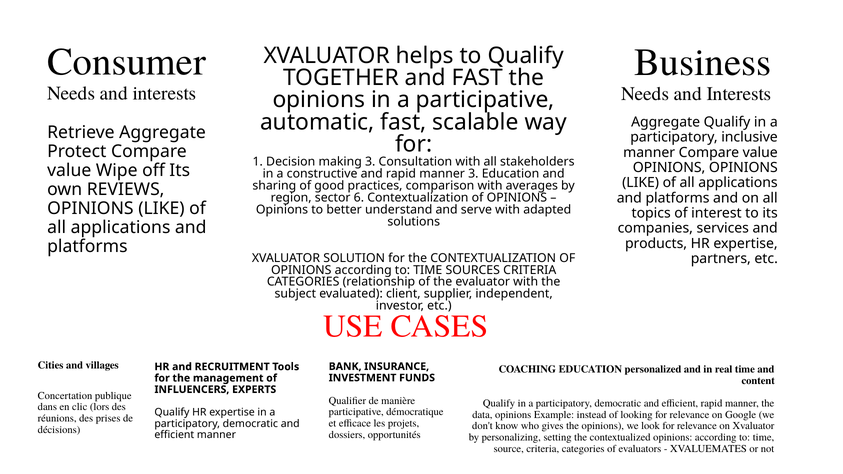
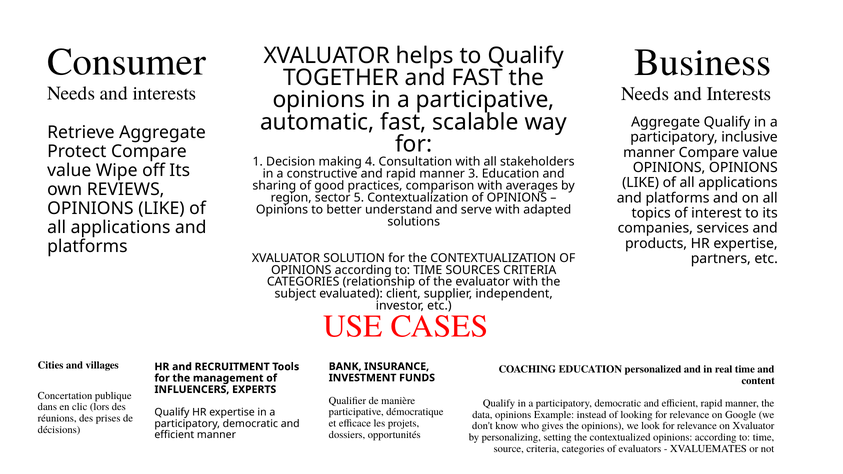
making 3: 3 -> 4
6: 6 -> 5
